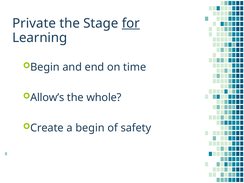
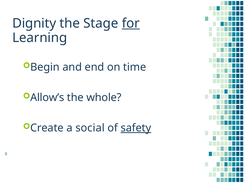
Private: Private -> Dignity
a begin: begin -> social
safety underline: none -> present
